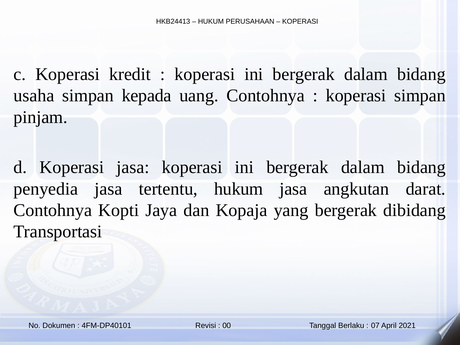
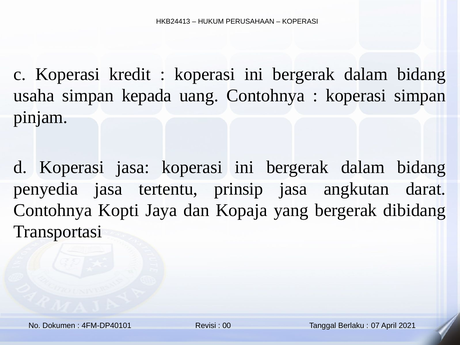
tertentu hukum: hukum -> prinsip
